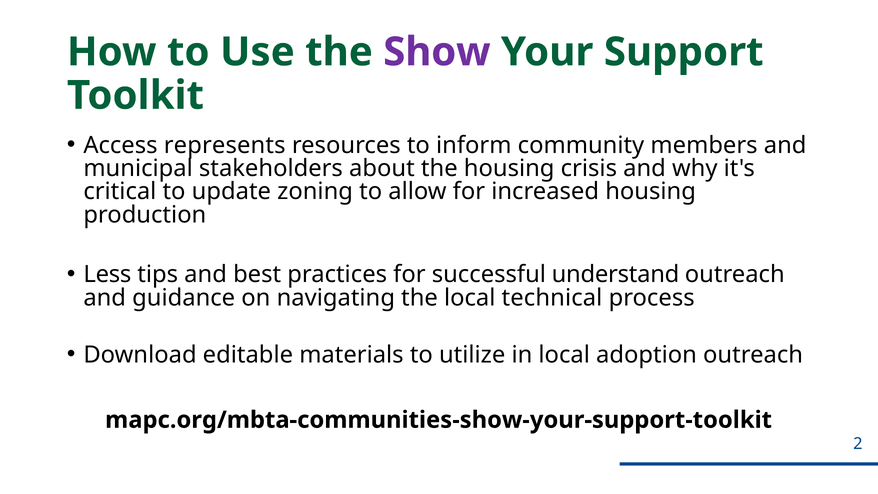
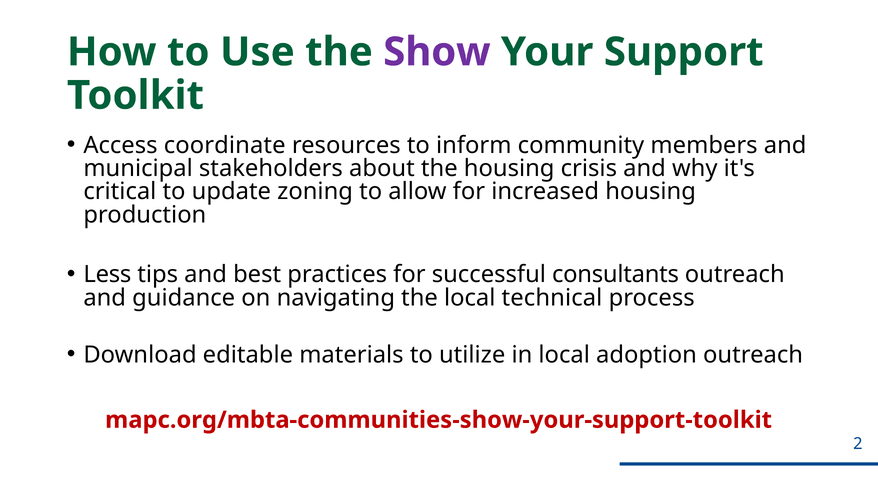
represents: represents -> coordinate
understand: understand -> consultants
mapc.org/mbta-communities-show-your-support-toolkit colour: black -> red
